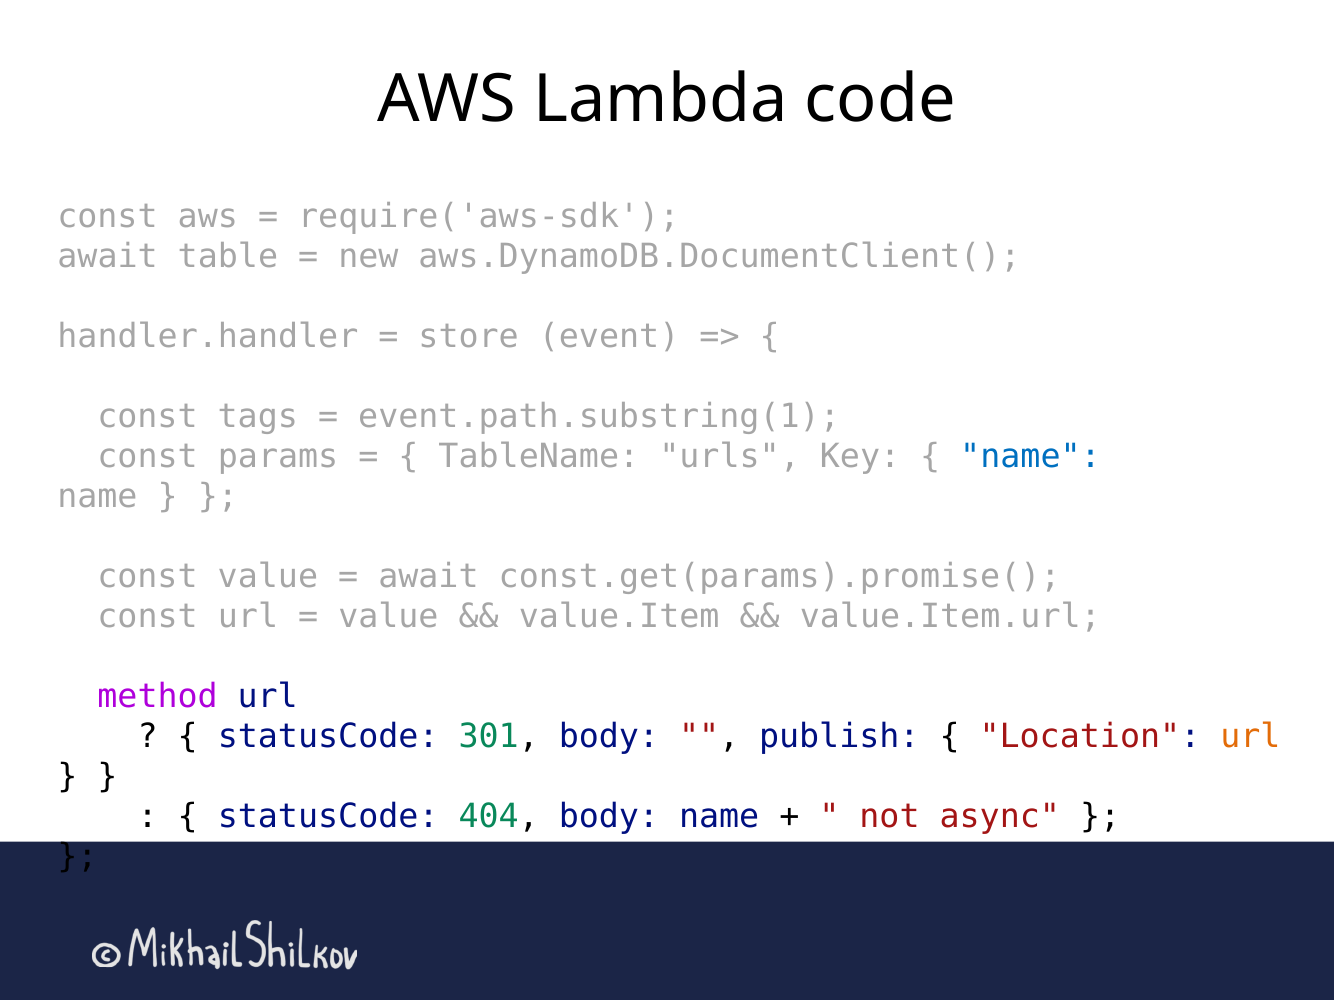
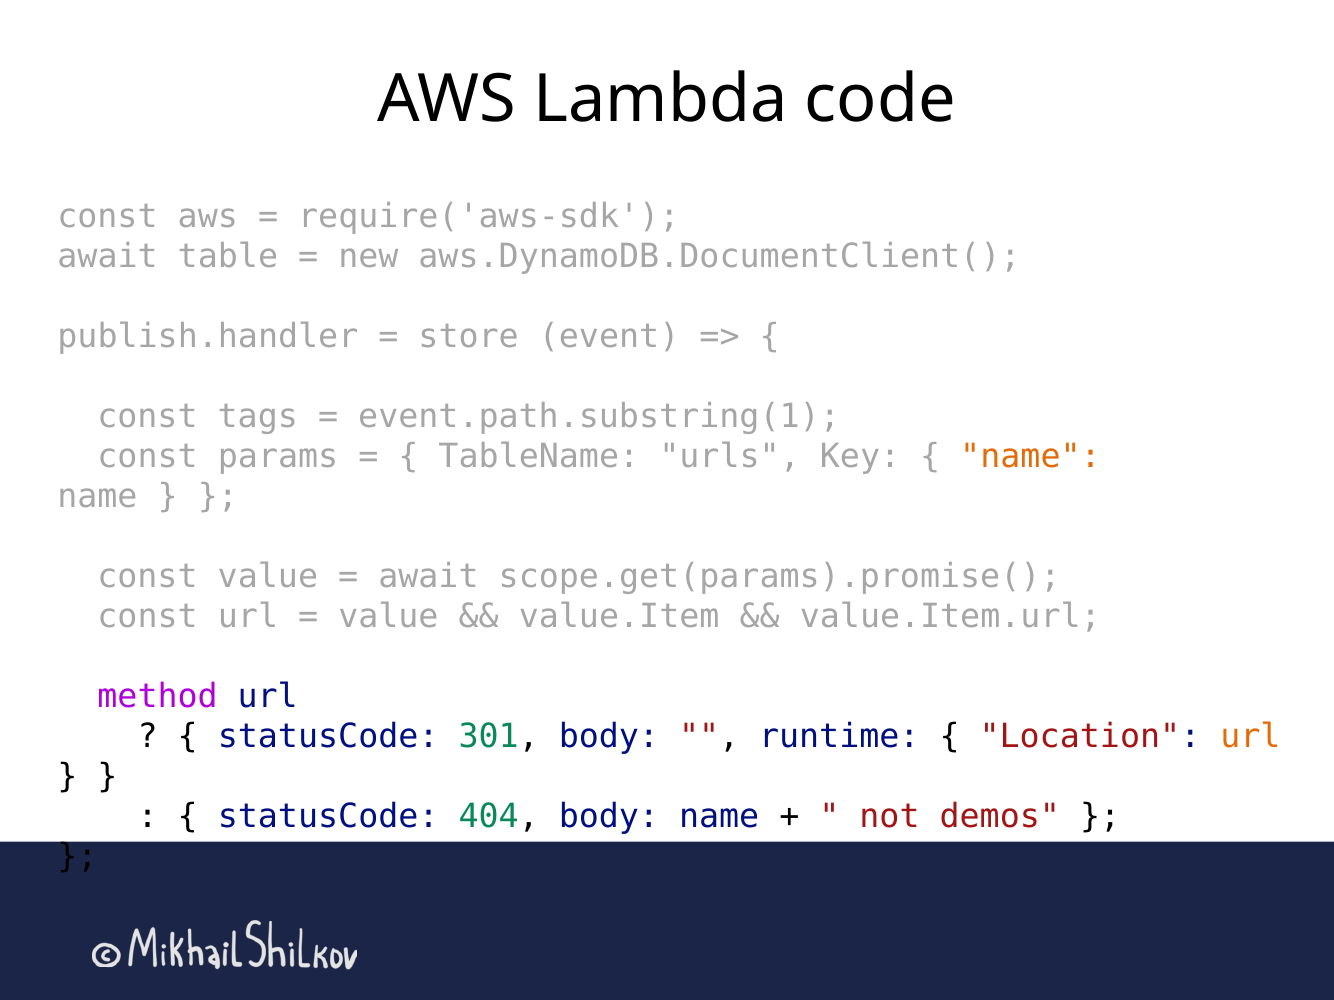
handler.handler: handler.handler -> publish.handler
name at (1030, 456) colour: blue -> orange
const.get(params).promise(: const.get(params).promise( -> scope.get(params).promise(
publish: publish -> runtime
async: async -> demos
